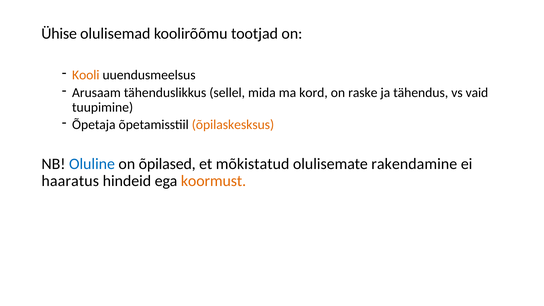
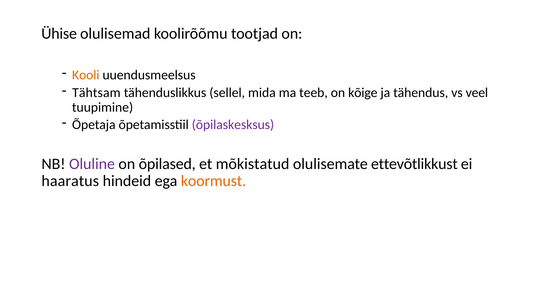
Arusaam: Arusaam -> Tähtsam
kord: kord -> teeb
raske: raske -> kõige
vaid: vaid -> veel
õpilaskesksus colour: orange -> purple
Oluline colour: blue -> purple
rakendamine: rakendamine -> ettevõtlikkust
